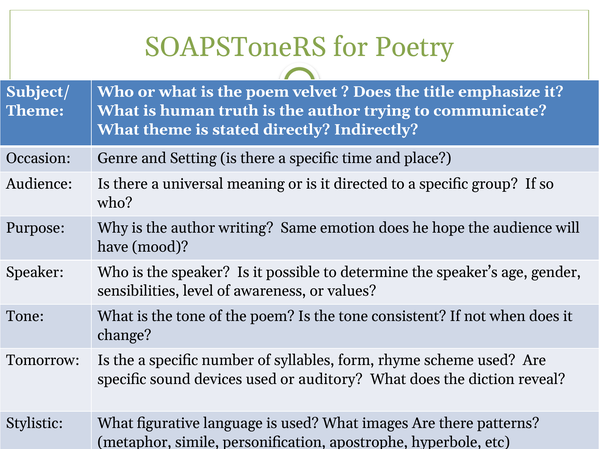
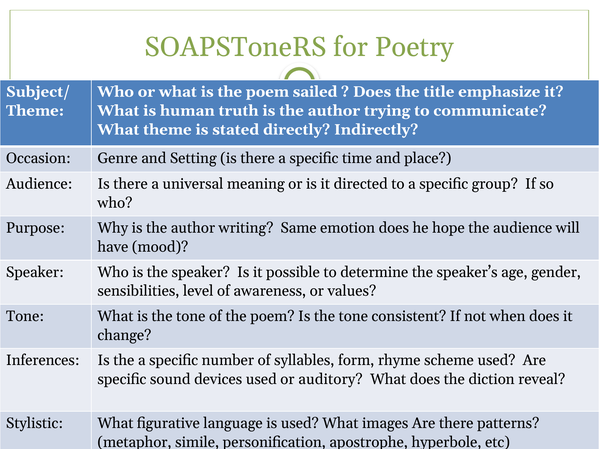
velvet: velvet -> sailed
Tomorrow: Tomorrow -> Inferences
